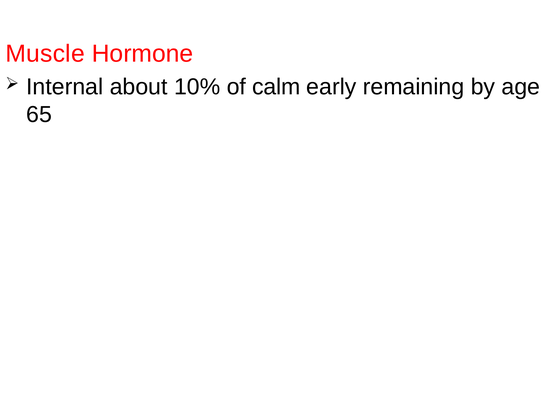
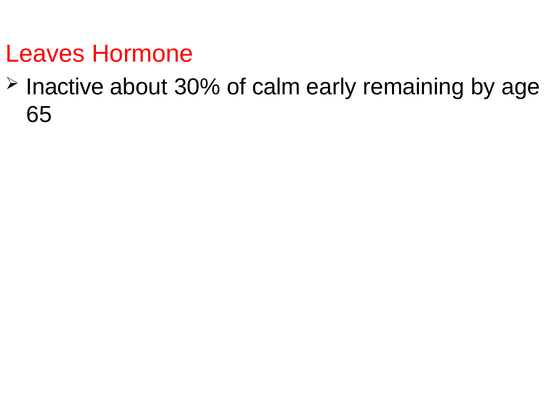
Muscle: Muscle -> Leaves
Internal: Internal -> Inactive
10%: 10% -> 30%
